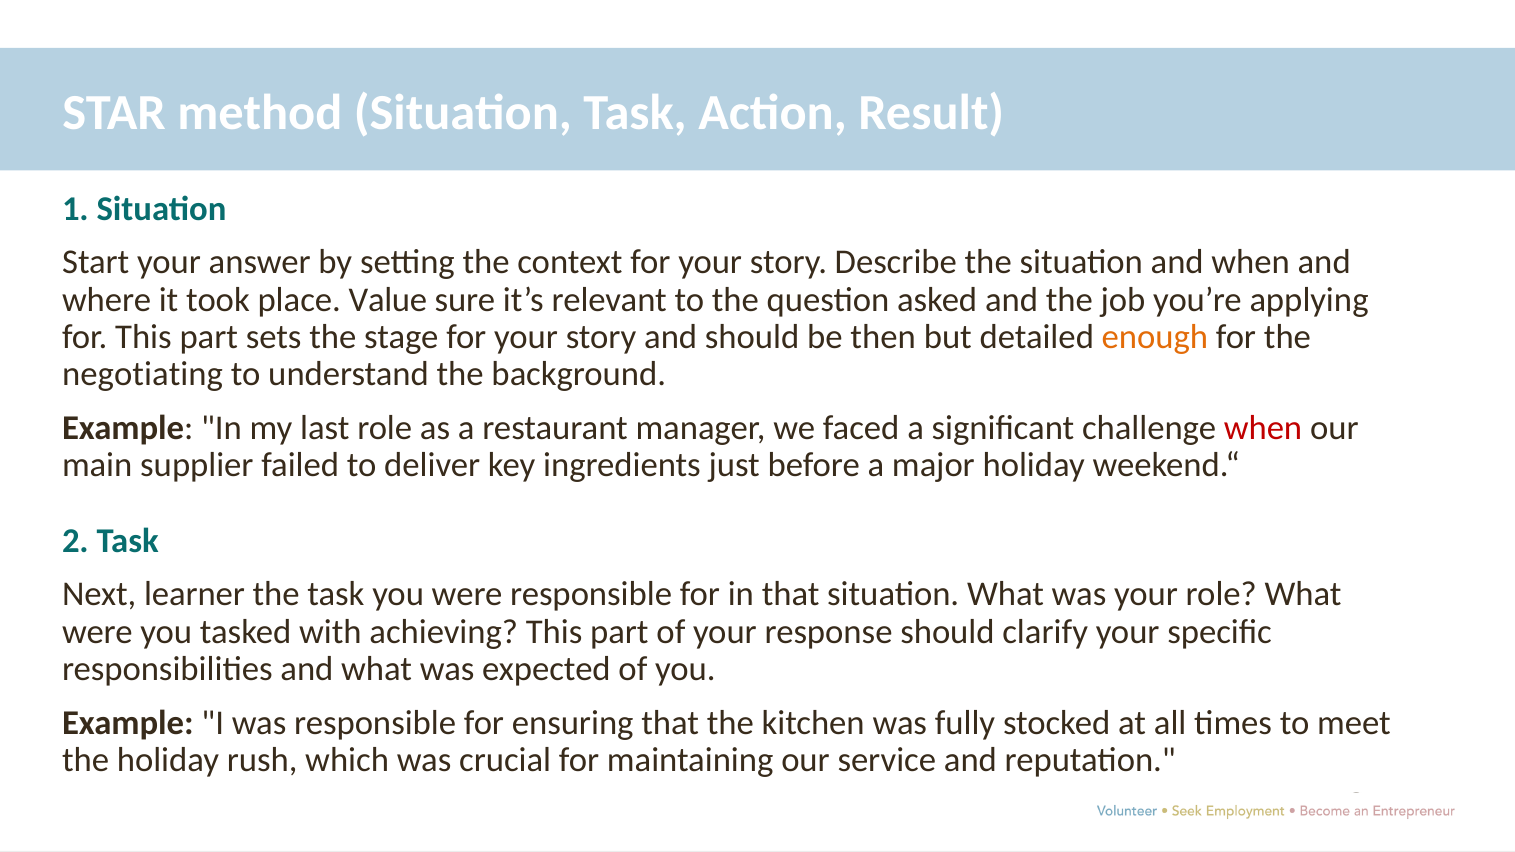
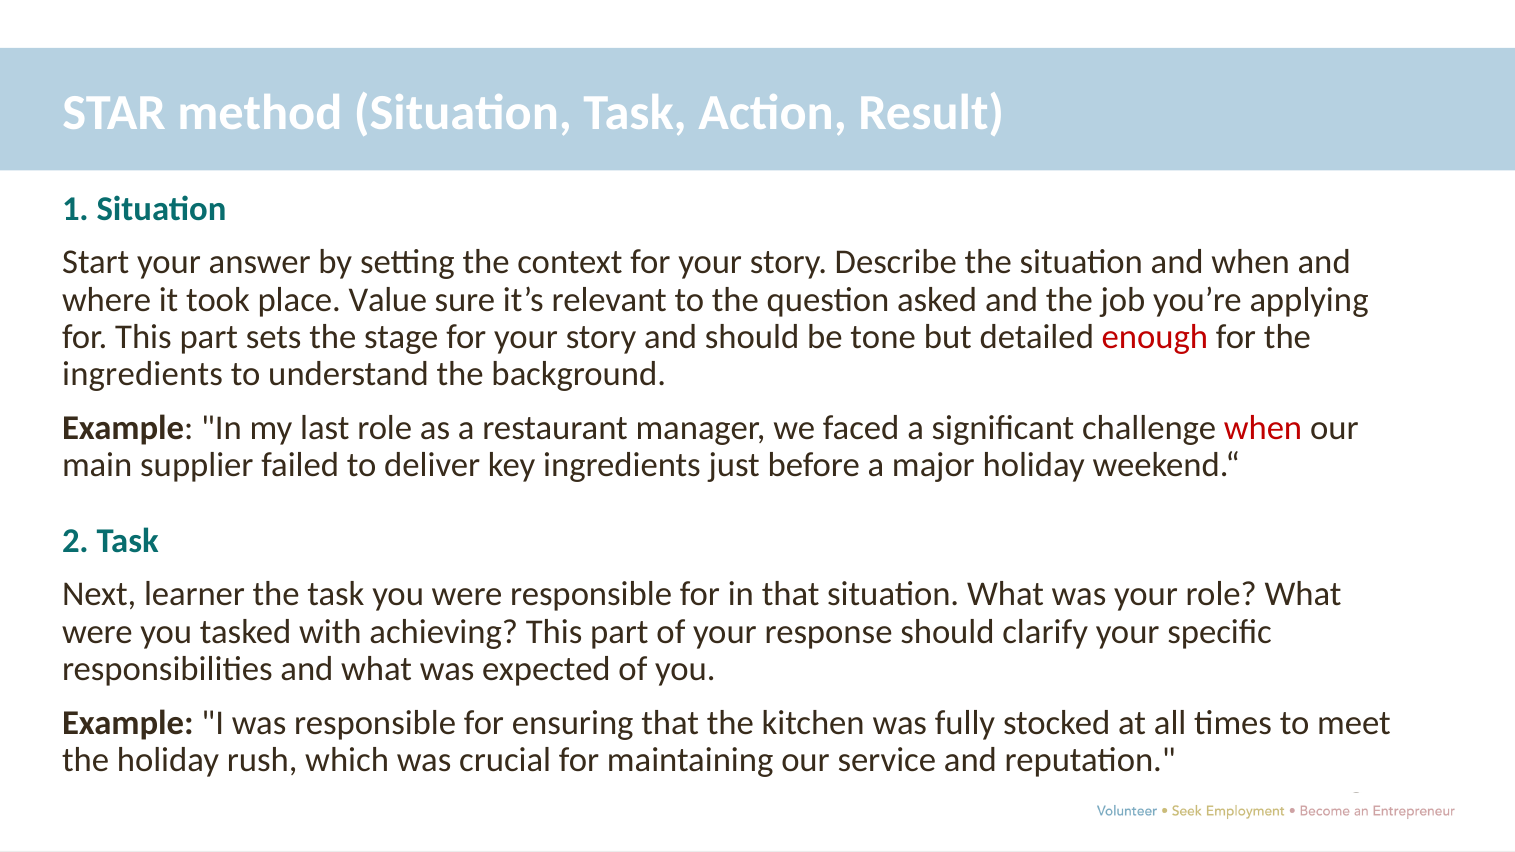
then: then -> tone
enough colour: orange -> red
negotiating at (143, 375): negotiating -> ingredients
